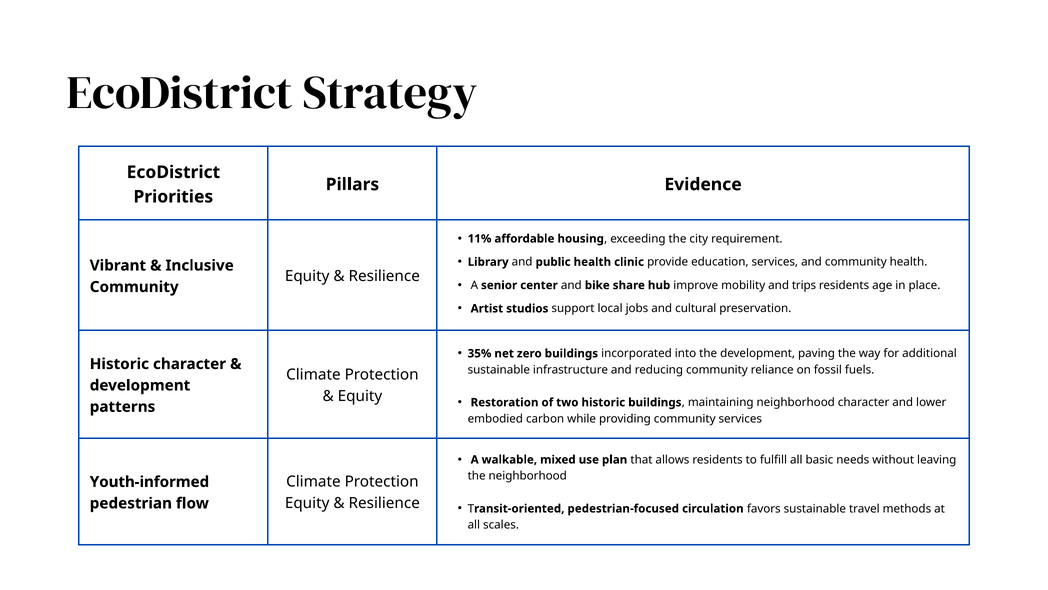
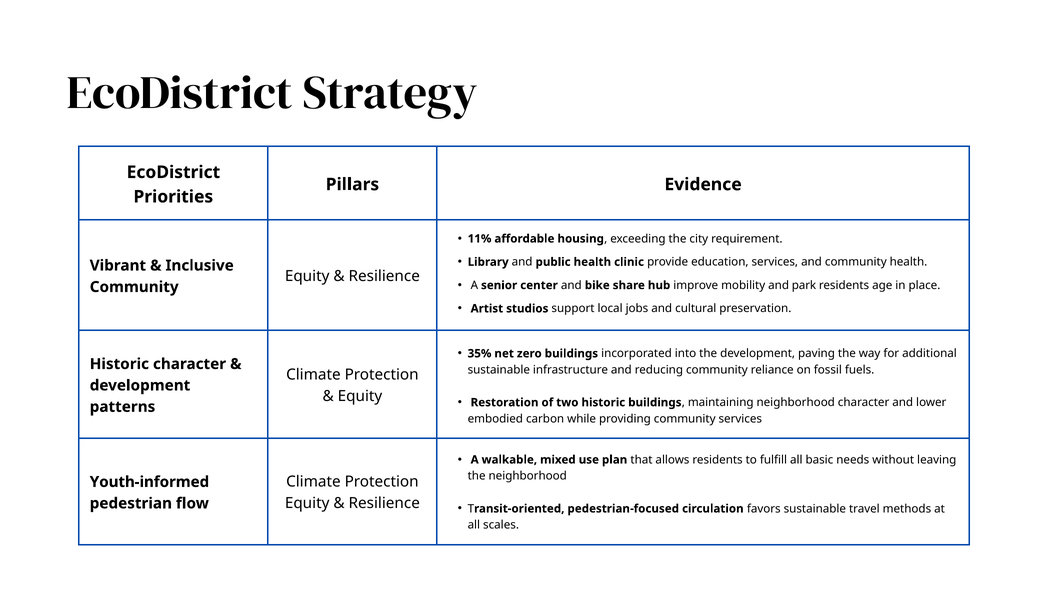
trips: trips -> park
